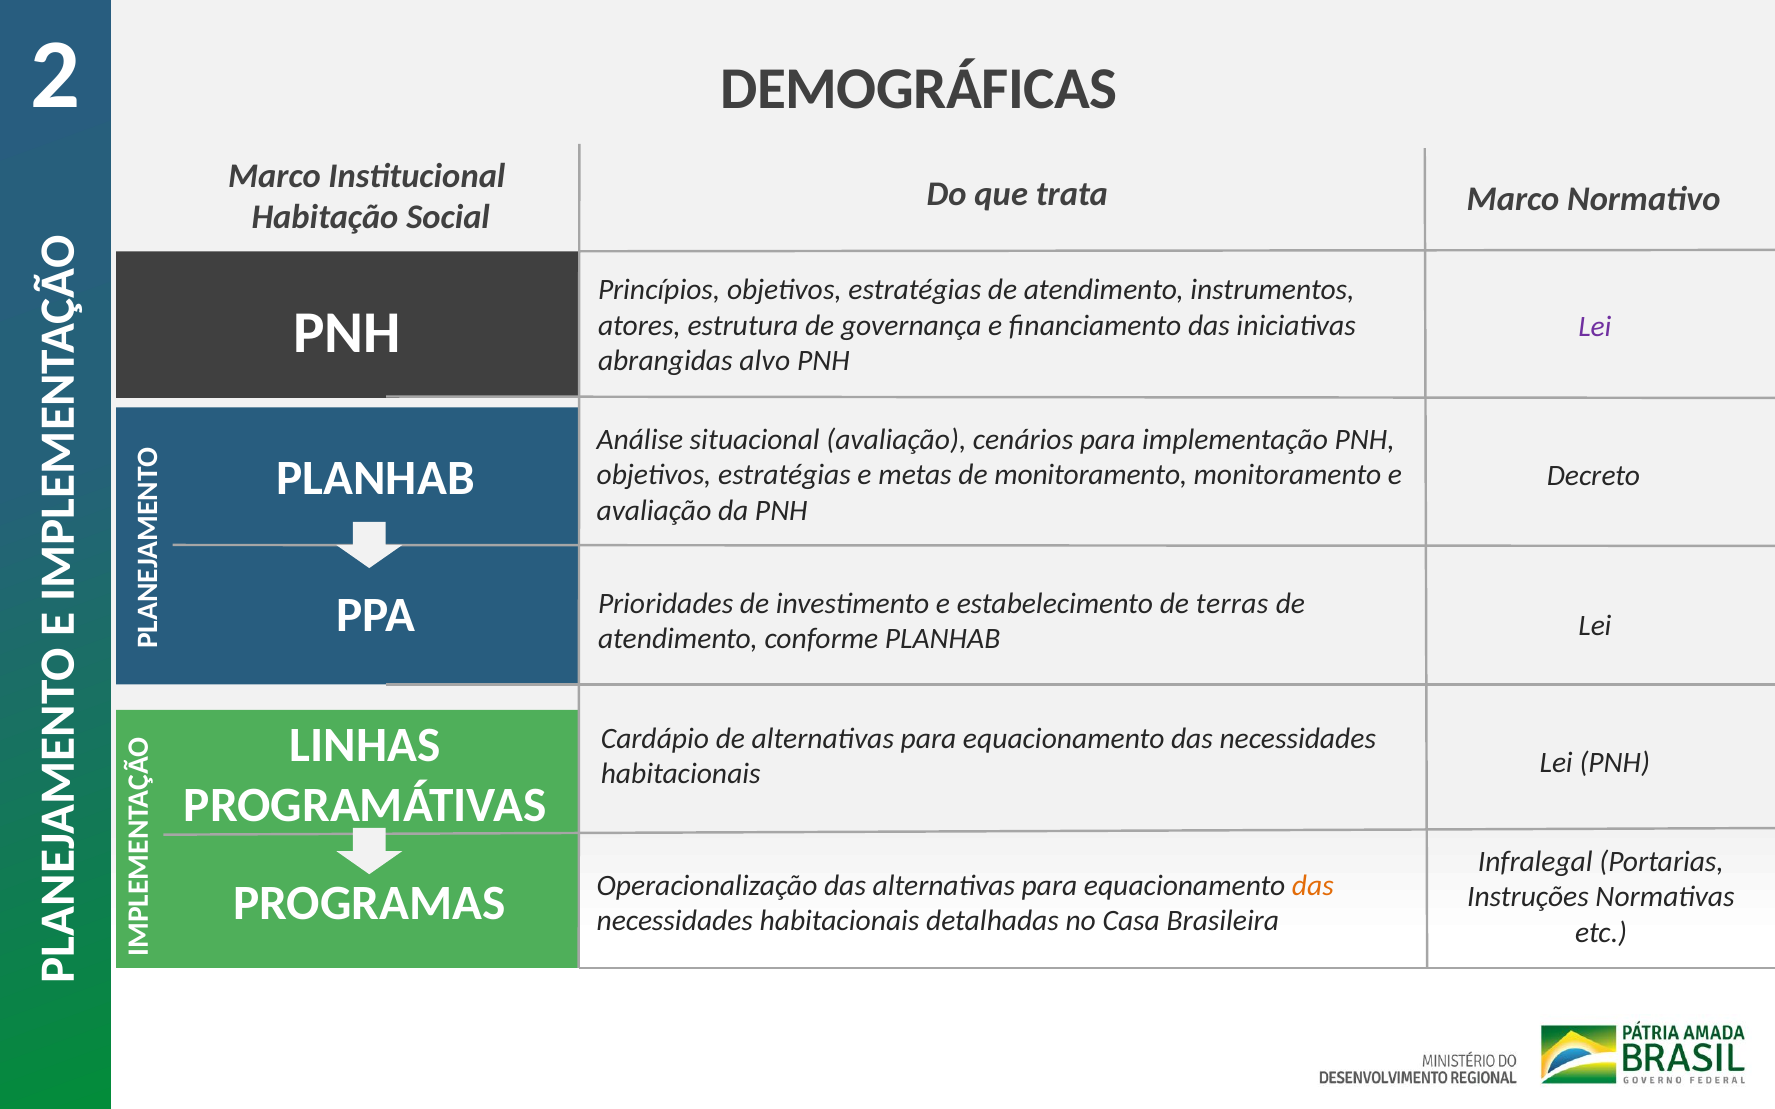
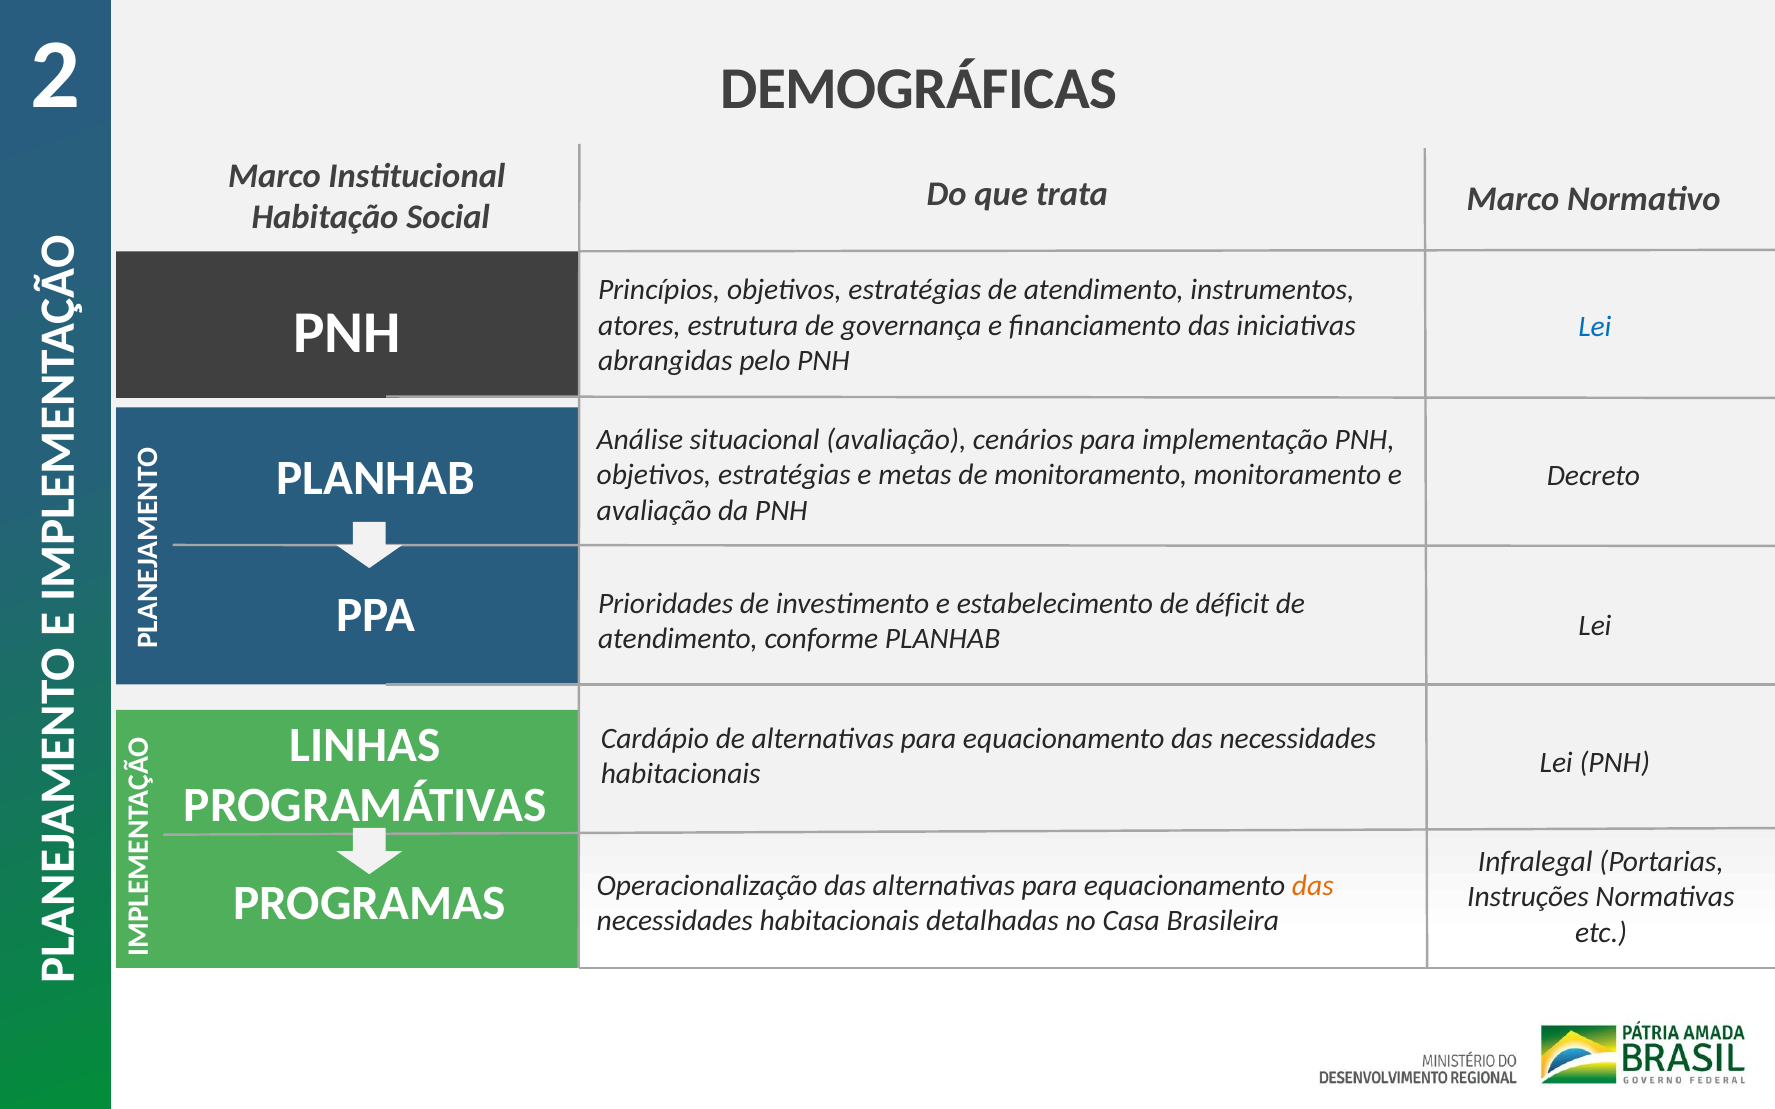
Lei at (1595, 326) colour: purple -> blue
alvo: alvo -> pelo
terras: terras -> déficit
